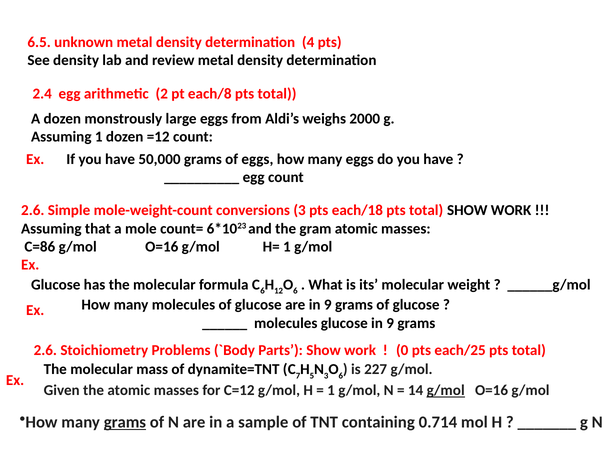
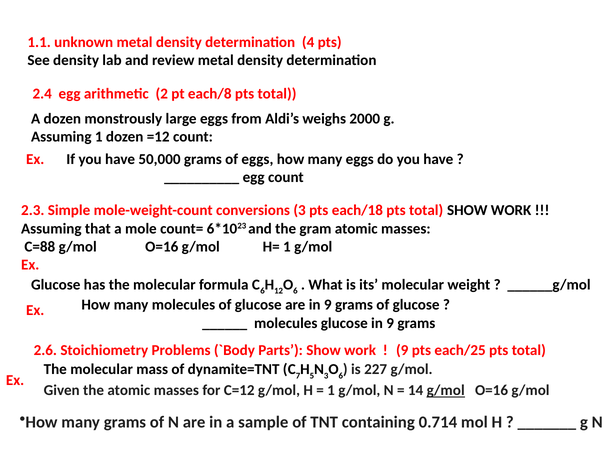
6.5: 6.5 -> 1.1
2.6 at (33, 210): 2.6 -> 2.3
C=86: C=86 -> C=88
0 at (402, 350): 0 -> 9
grams at (125, 422) underline: present -> none
